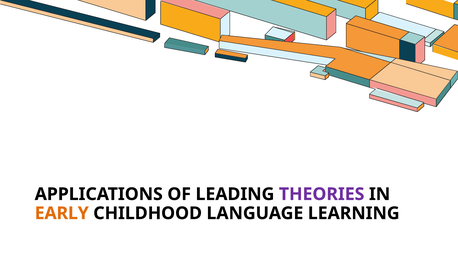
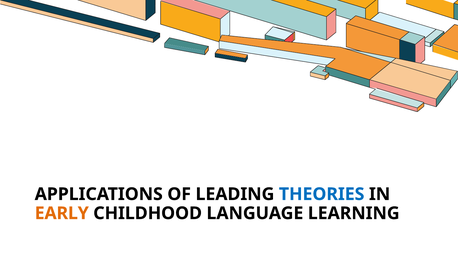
THEORIES colour: purple -> blue
